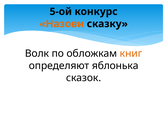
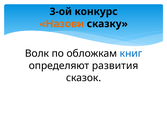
5-ой: 5-ой -> 3-ой
книг colour: orange -> blue
яблонька: яблонька -> развития
